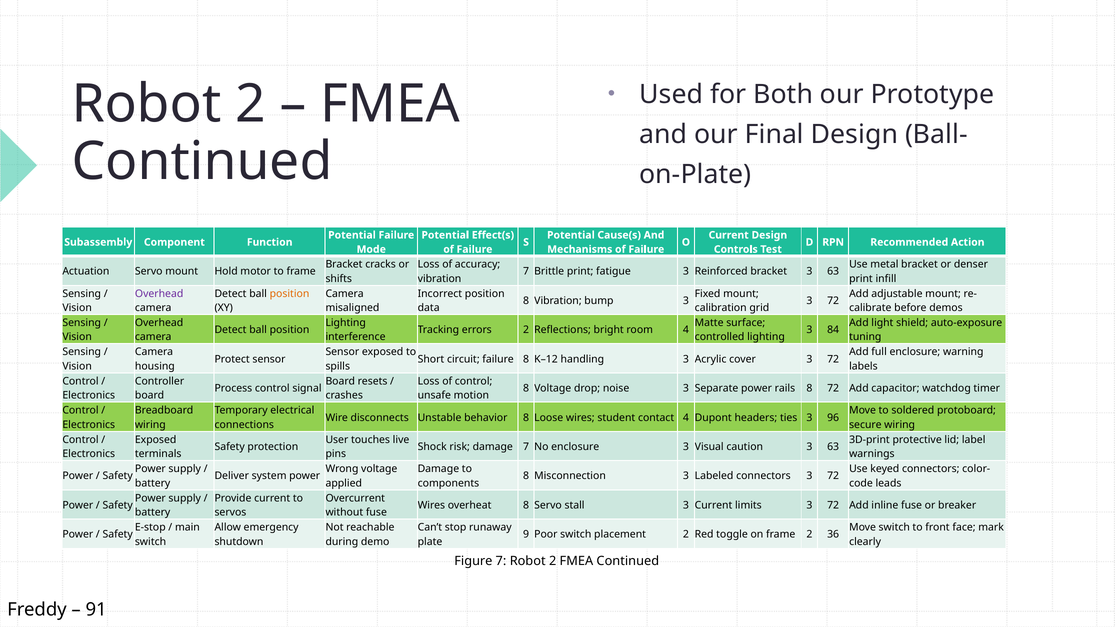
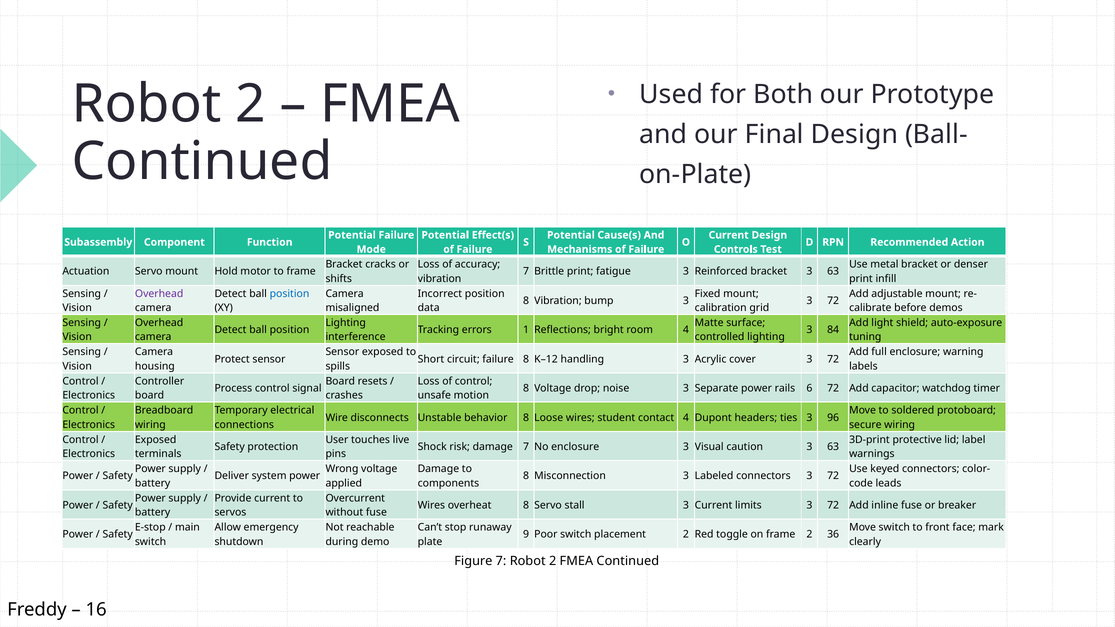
position at (290, 294) colour: orange -> blue
errors 2: 2 -> 1
rails 8: 8 -> 6
91: 91 -> 16
